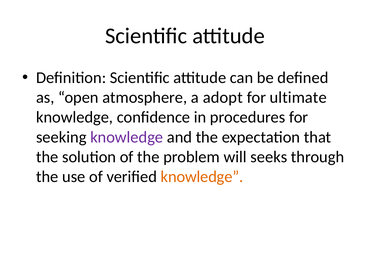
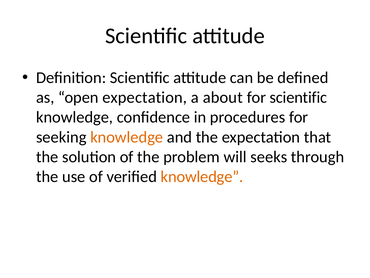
open atmosphere: atmosphere -> expectation
adopt: adopt -> about
for ultimate: ultimate -> scientific
knowledge at (127, 137) colour: purple -> orange
